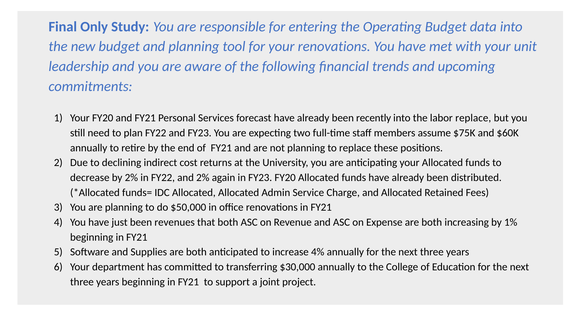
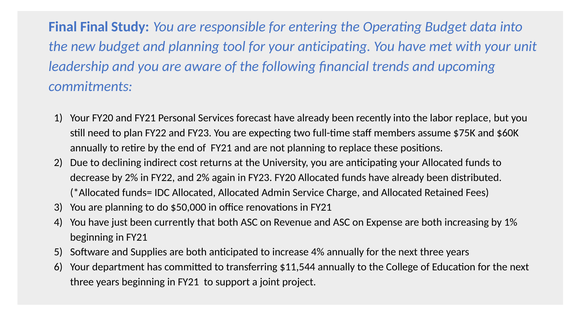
Final Only: Only -> Final
your renovations: renovations -> anticipating
revenues: revenues -> currently
$30,000: $30,000 -> $11,544
